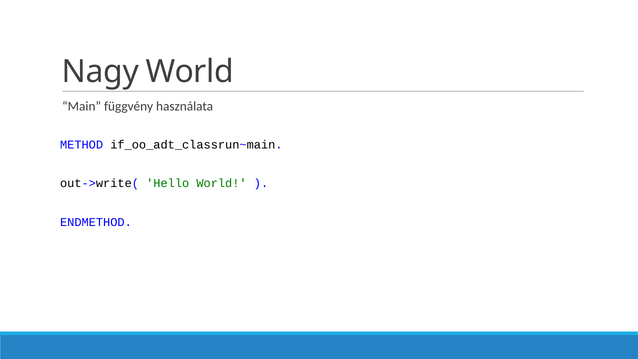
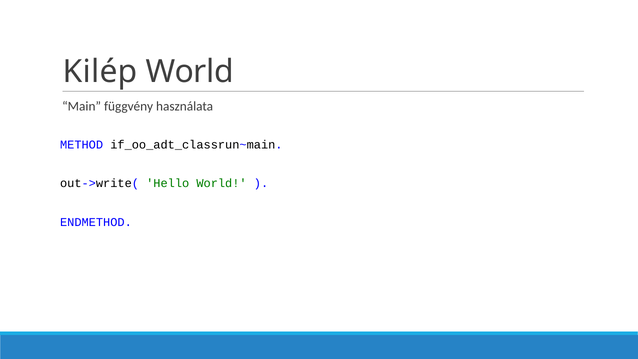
Nagy: Nagy -> Kilép
